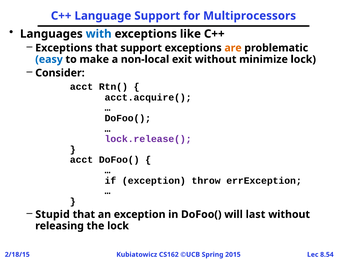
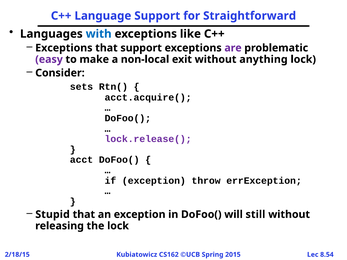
Multiprocessors: Multiprocessors -> Straightforward
are colour: orange -> purple
easy colour: blue -> purple
minimize: minimize -> anything
acct at (82, 87): acct -> sets
last: last -> still
